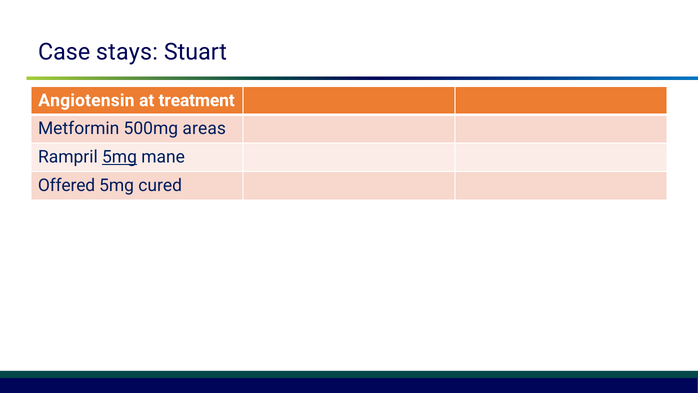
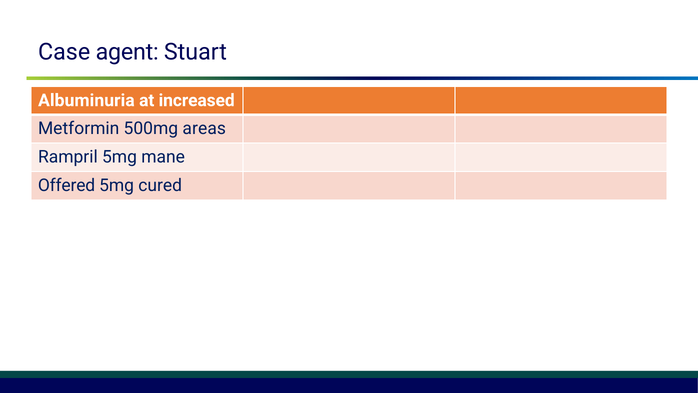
stays: stays -> agent
Angiotensin: Angiotensin -> Albuminuria
treatment: treatment -> increased
5mg at (120, 157) underline: present -> none
